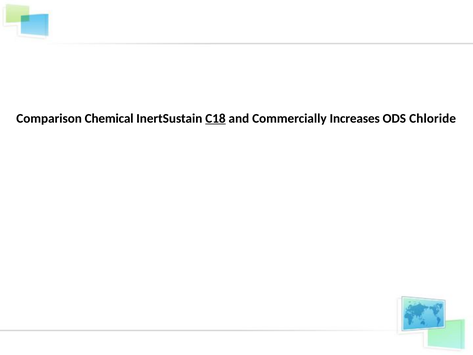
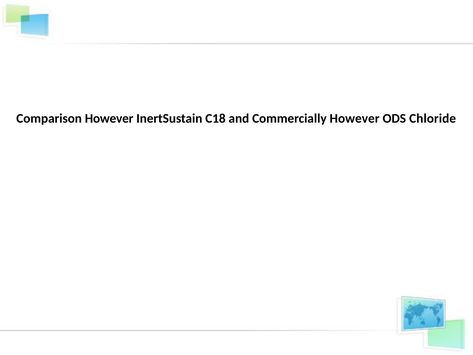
Comparison Chemical: Chemical -> However
C18 underline: present -> none
Commercially Increases: Increases -> However
